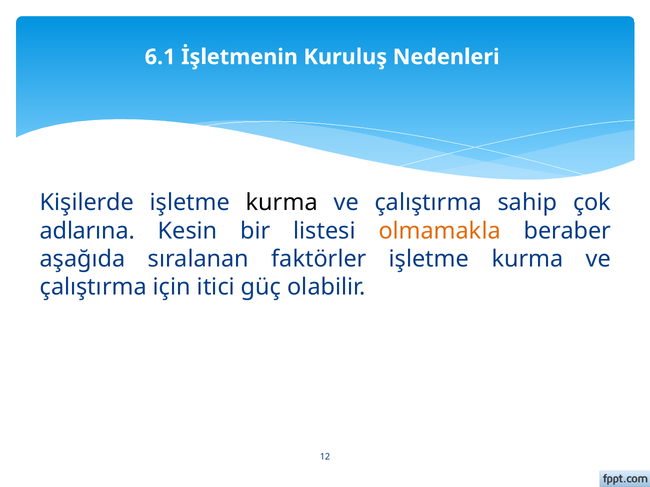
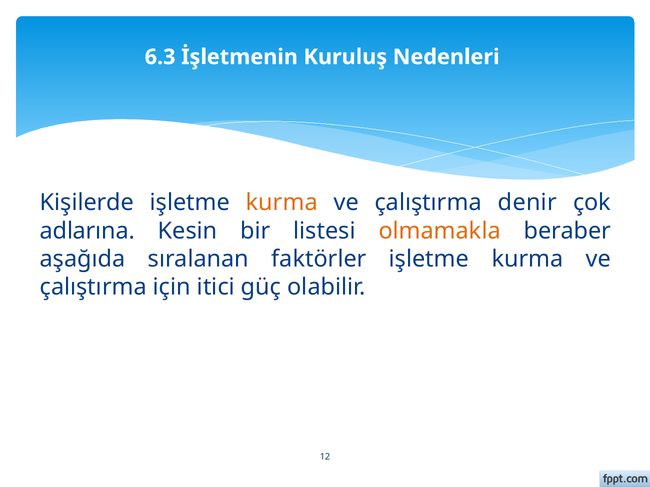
6.1: 6.1 -> 6.3
kurma at (282, 203) colour: black -> orange
sahip: sahip -> denir
